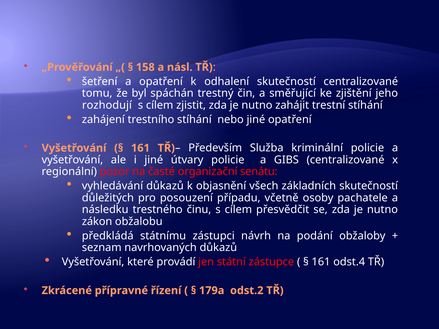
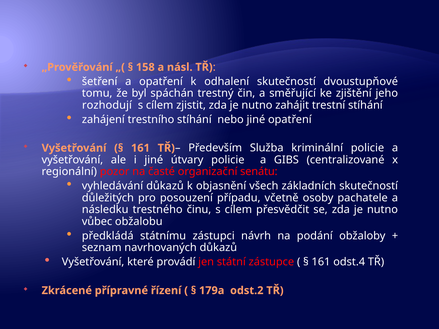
skutečností centralizované: centralizované -> dvoustupňové
zákon: zákon -> vůbec
